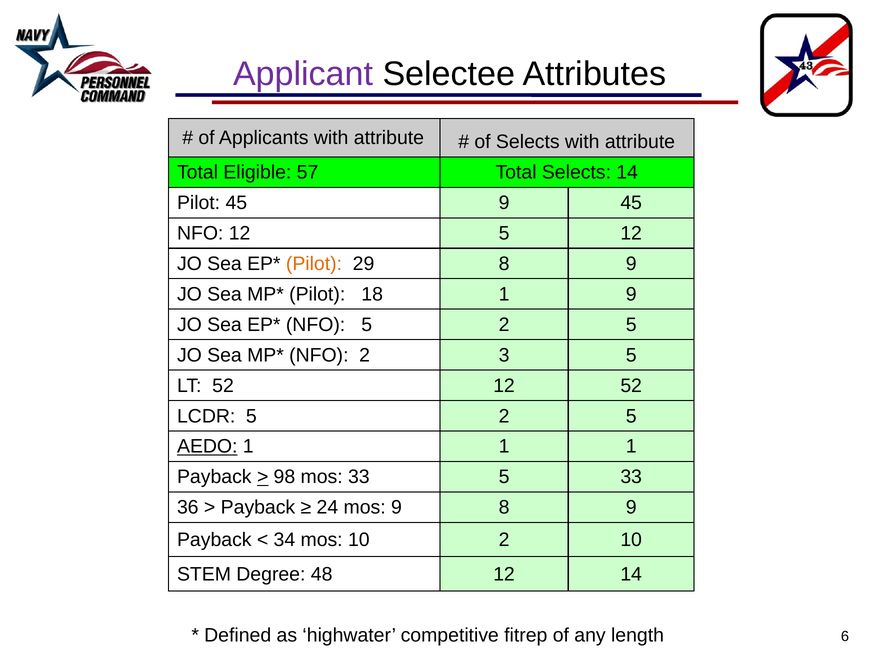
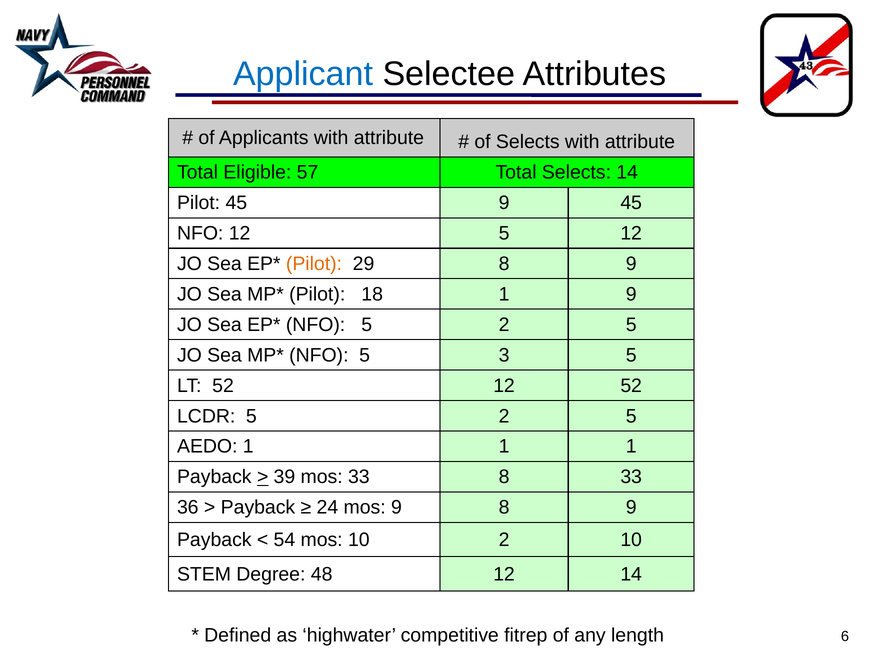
Applicant colour: purple -> blue
2 at (365, 355): 2 -> 5
AEDO underline: present -> none
98: 98 -> 39
33 5: 5 -> 8
34: 34 -> 54
